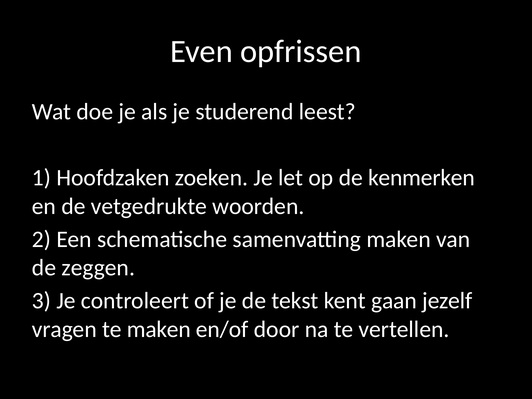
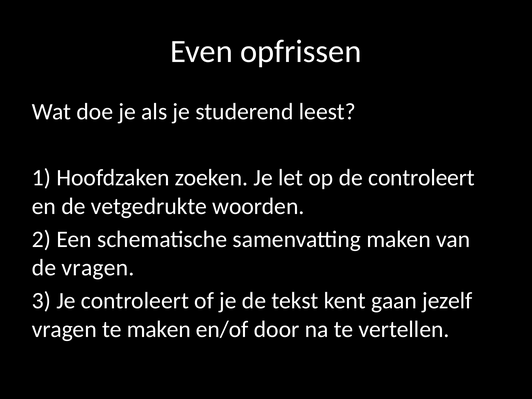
de kenmerken: kenmerken -> controleert
de zeggen: zeggen -> vragen
